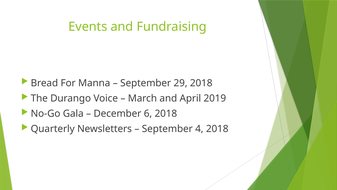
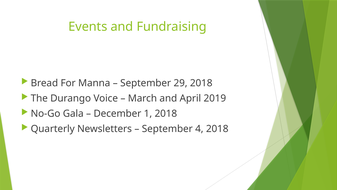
6: 6 -> 1
